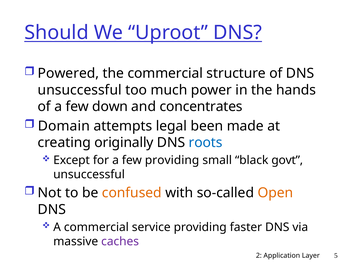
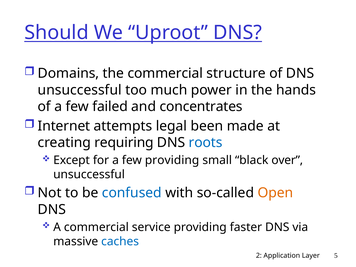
Powered: Powered -> Domains
down: down -> failed
Domain: Domain -> Internet
originally: originally -> requiring
govt: govt -> over
confused colour: orange -> blue
caches colour: purple -> blue
